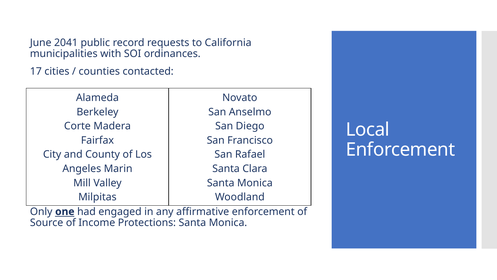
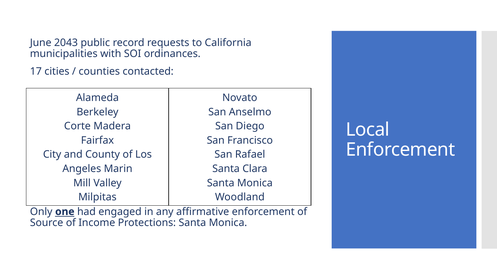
2041: 2041 -> 2043
